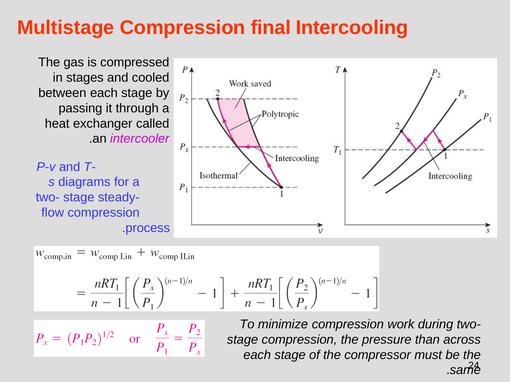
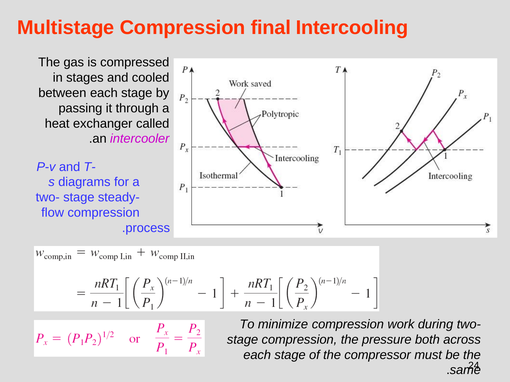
than: than -> both
